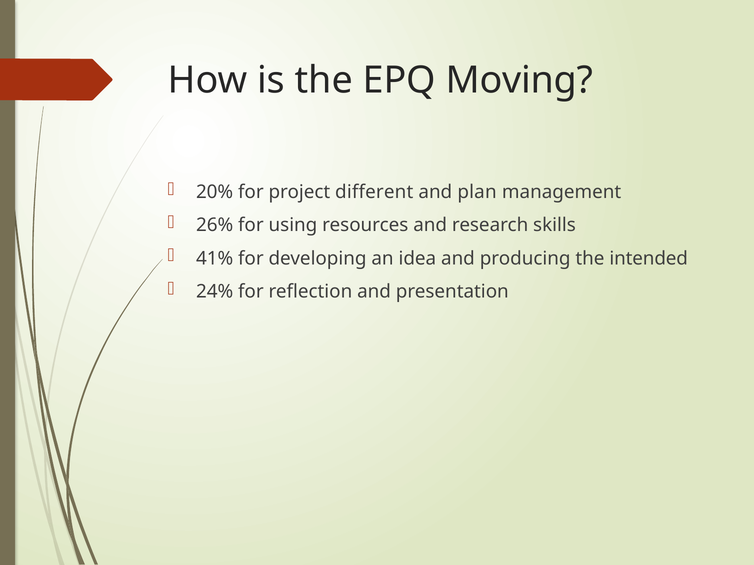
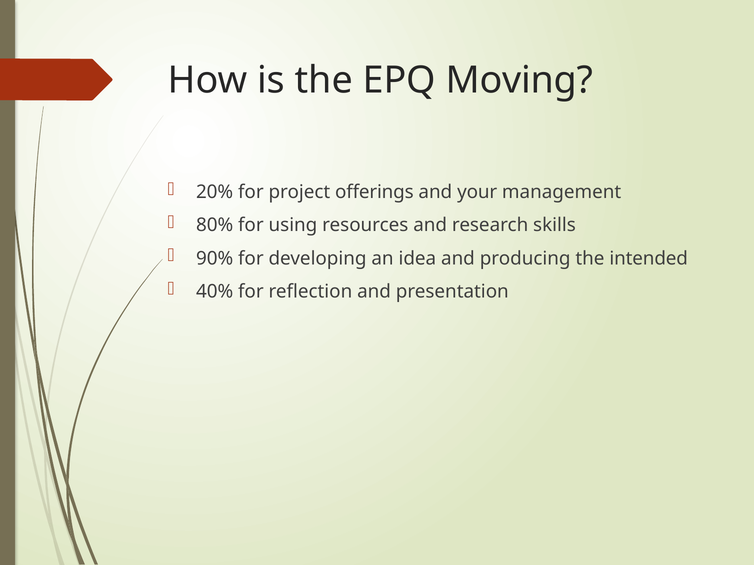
different: different -> offerings
plan: plan -> your
26%: 26% -> 80%
41%: 41% -> 90%
24%: 24% -> 40%
